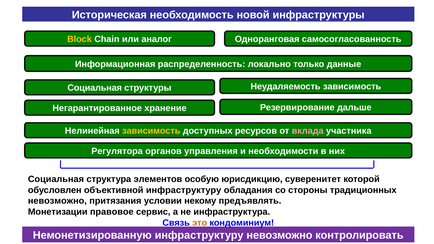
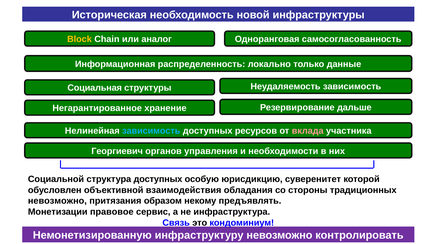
зависимость at (151, 131) colour: yellow -> light blue
Регулятора: Регулятора -> Георгиевич
Социальная at (56, 179): Социальная -> Социальной
структура элементов: элементов -> доступных
объективной инфраструктуру: инфраструктуру -> взаимодействия
условии: условии -> образом
это colour: orange -> black
